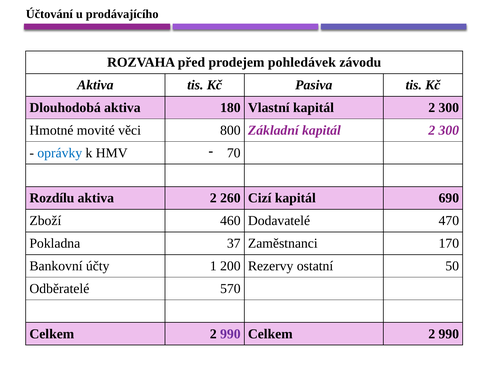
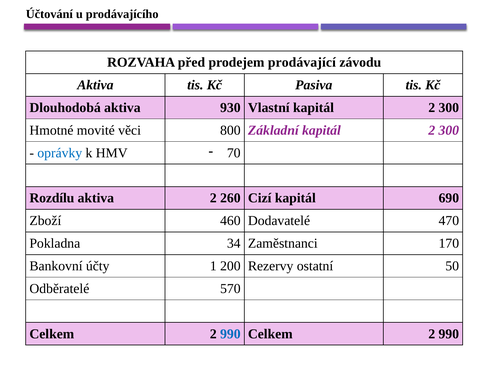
pohledávek: pohledávek -> prodávající
180: 180 -> 930
37: 37 -> 34
990 at (230, 334) colour: purple -> blue
